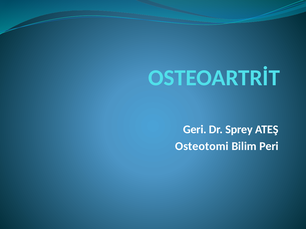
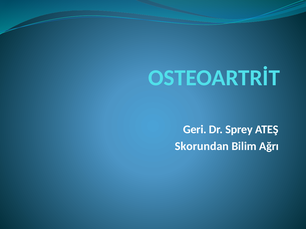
Osteotomi: Osteotomi -> Skorundan
Peri: Peri -> Ağrı
